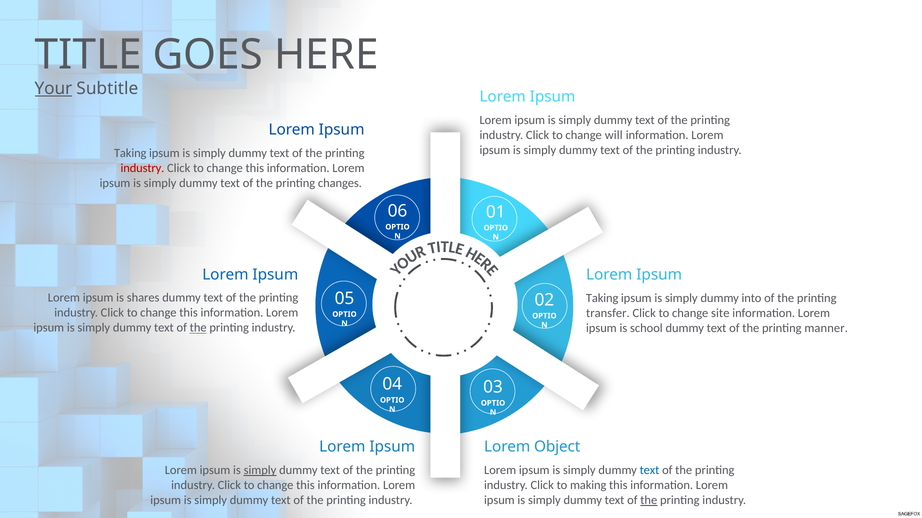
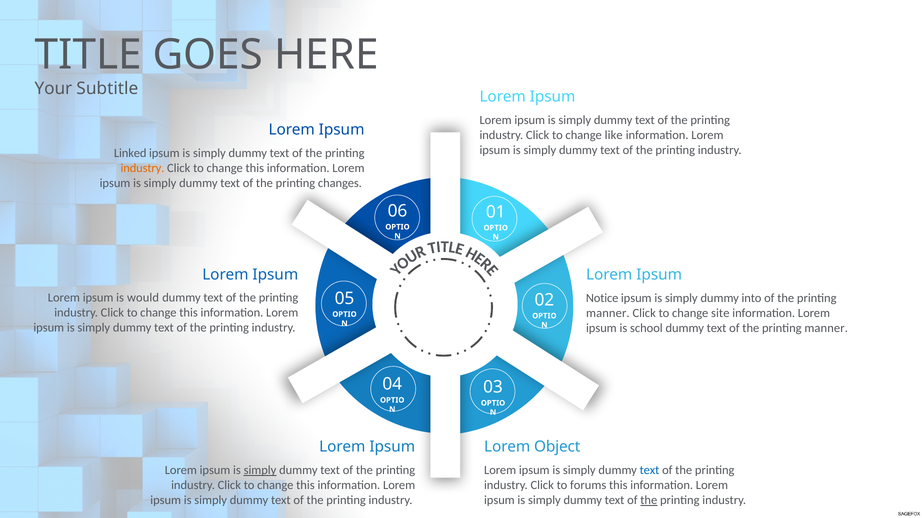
Your underline: present -> none
will: will -> like
Taking at (130, 153): Taking -> Linked
industry at (142, 168) colour: red -> orange
shares: shares -> would
Taking at (602, 299): Taking -> Notice
transfer at (608, 314): transfer -> manner
the at (198, 328) underline: present -> none
making: making -> forums
